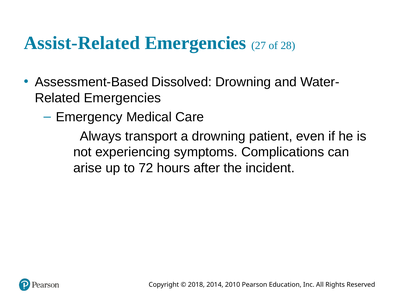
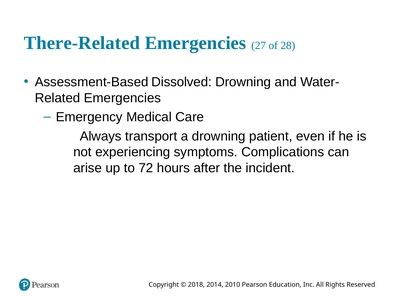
Assist-Related: Assist-Related -> There-Related
